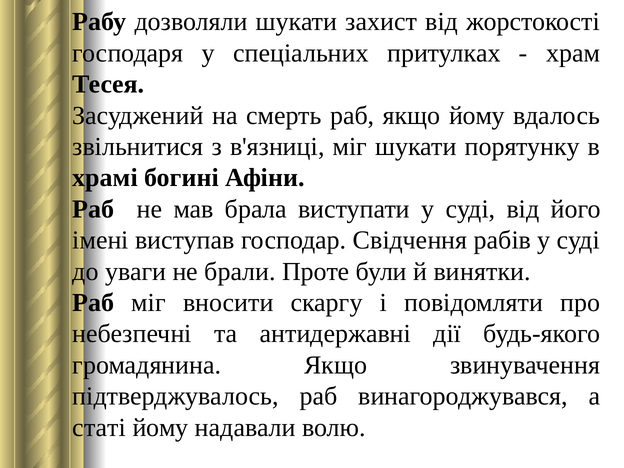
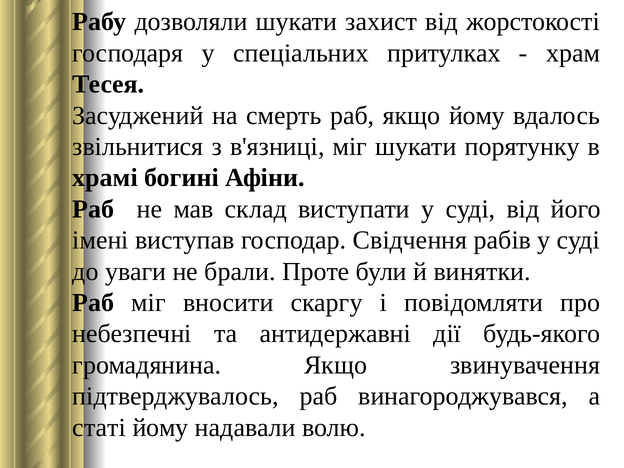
брала: брала -> склад
